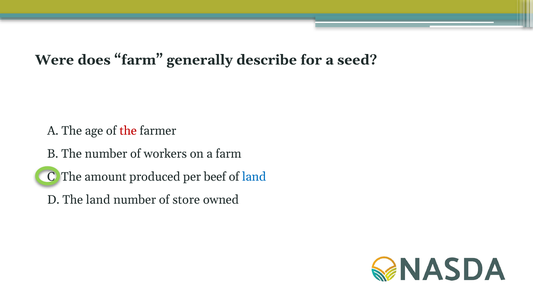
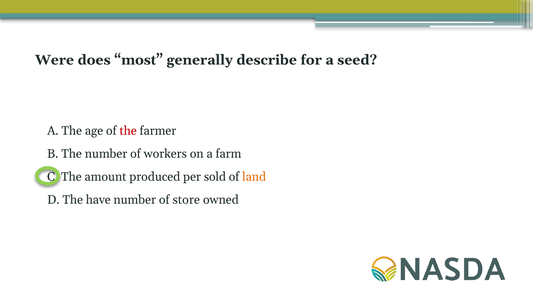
does farm: farm -> most
beef: beef -> sold
land at (254, 177) colour: blue -> orange
The land: land -> have
